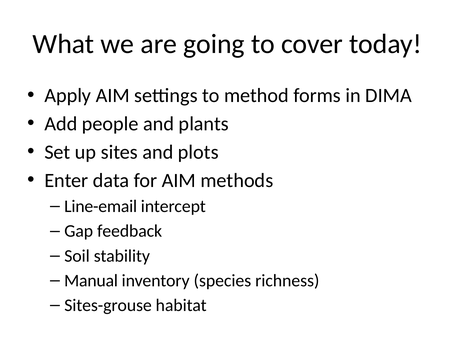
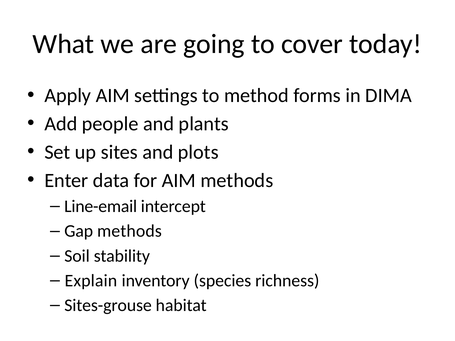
Gap feedback: feedback -> methods
Manual: Manual -> Explain
